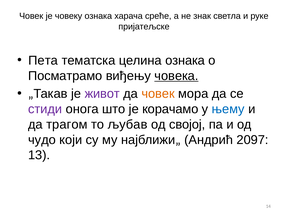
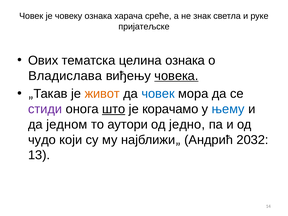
Пета: Пета -> Ових
Посматрамо: Посматрамо -> Владислава
живот colour: purple -> orange
човек at (158, 94) colour: orange -> blue
што underline: none -> present
трагом: трагом -> једном
љубав: љубав -> аутори
својој: својој -> једно
2097: 2097 -> 2032
